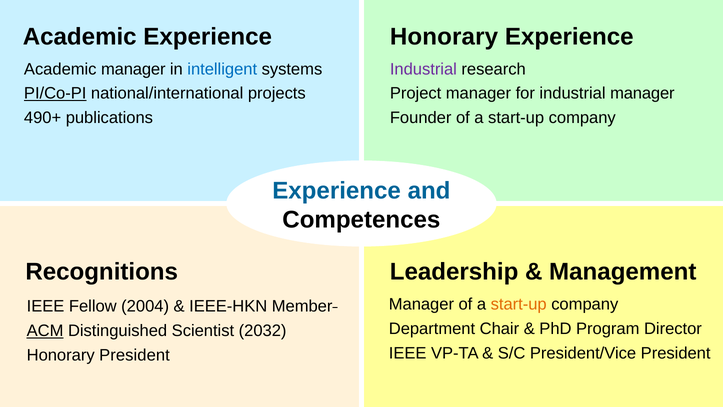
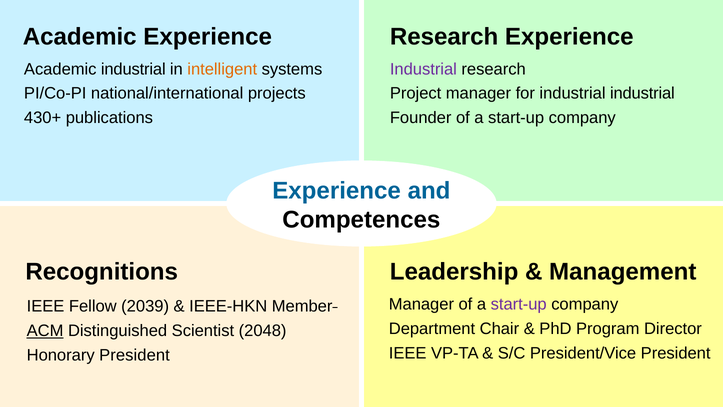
Honorary at (444, 37): Honorary -> Research
Academic manager: manager -> industrial
intelligent colour: blue -> orange
PI/Co-PI underline: present -> none
industrial manager: manager -> industrial
490+: 490+ -> 430+
start-up at (519, 304) colour: orange -> purple
2004: 2004 -> 2039
2032: 2032 -> 2048
